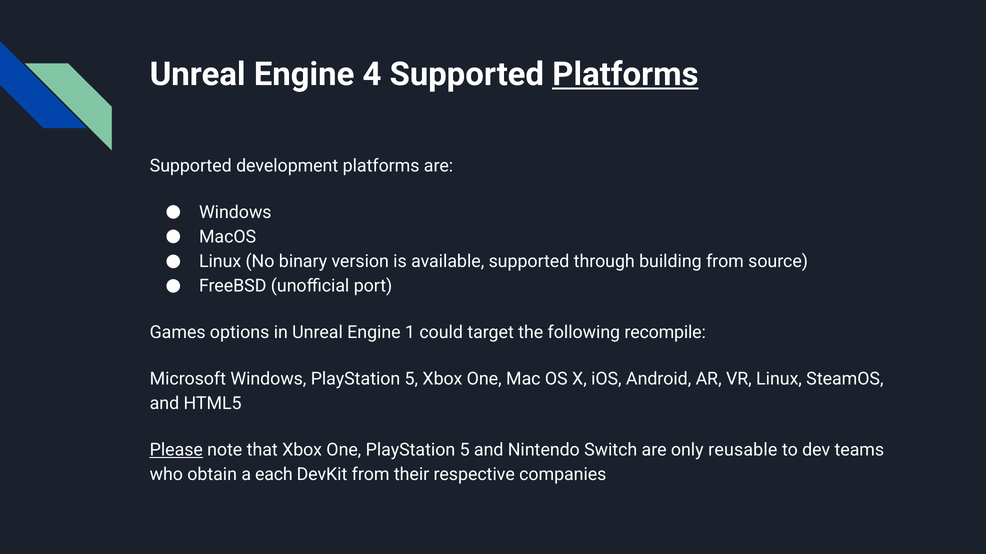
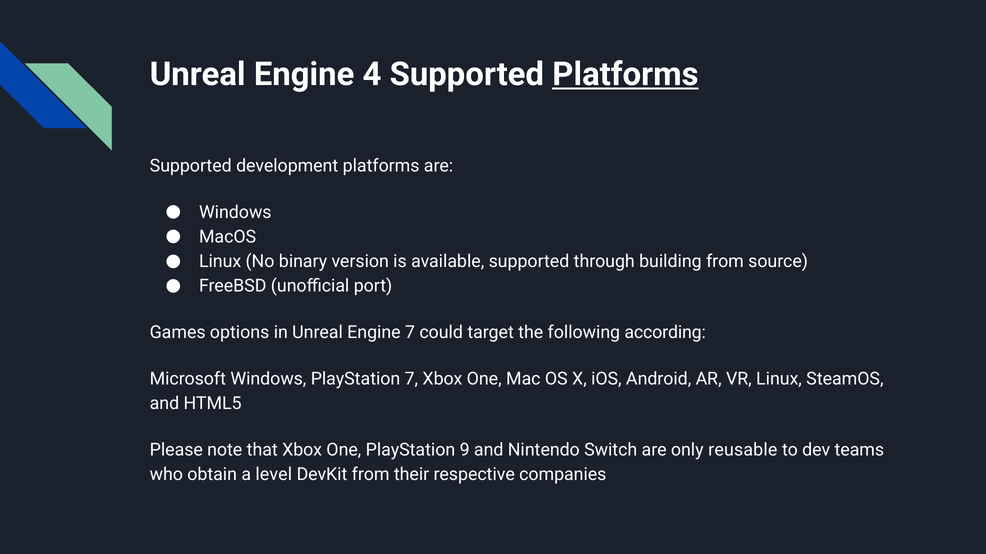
Engine 1: 1 -> 7
recompile: recompile -> according
Windows PlayStation 5: 5 -> 7
Please underline: present -> none
One PlayStation 5: 5 -> 9
each: each -> level
